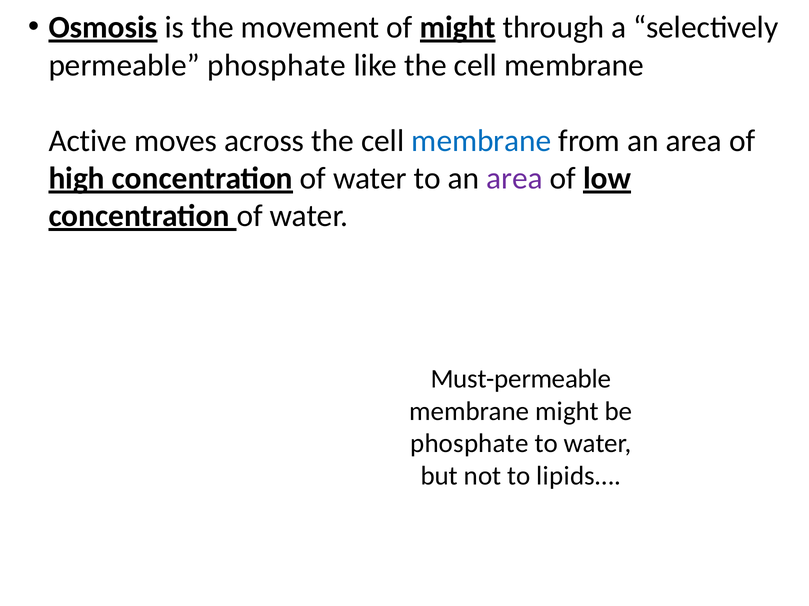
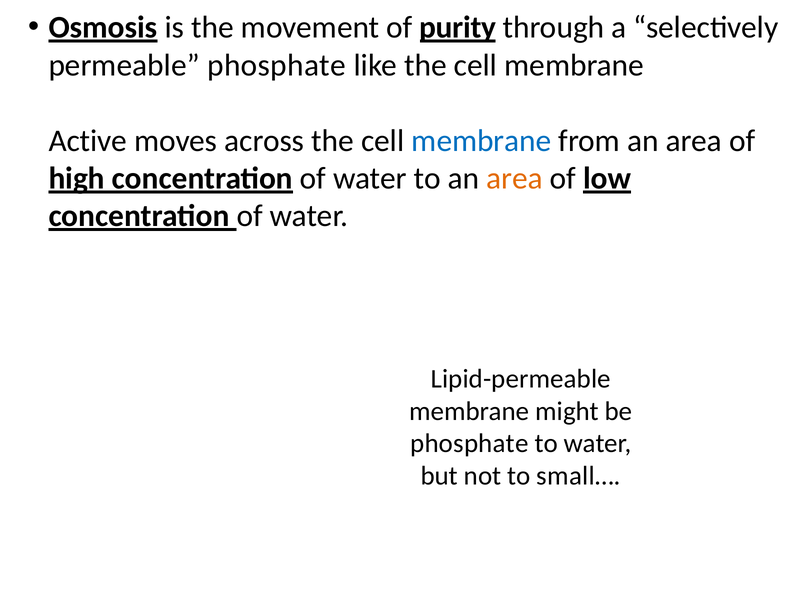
of might: might -> purity
area at (515, 179) colour: purple -> orange
Must-permeable: Must-permeable -> Lipid-permeable
lipids…: lipids… -> small…
